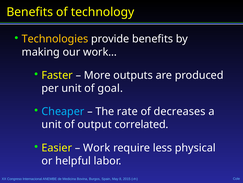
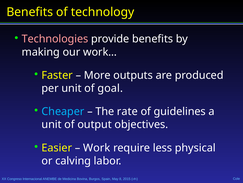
Technologies colour: yellow -> pink
decreases: decreases -> guidelines
correlated: correlated -> objectives
helpful: helpful -> calving
